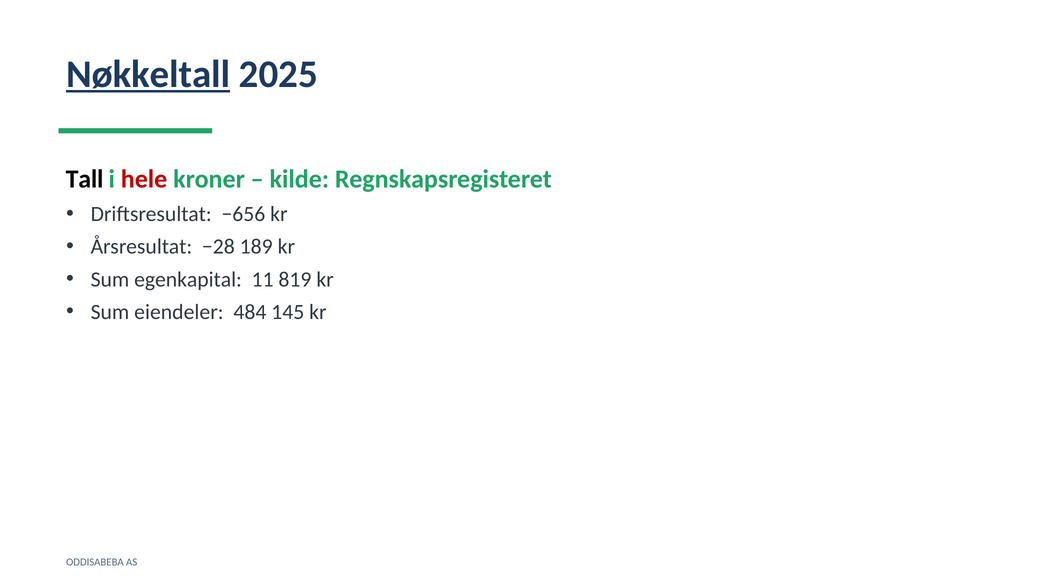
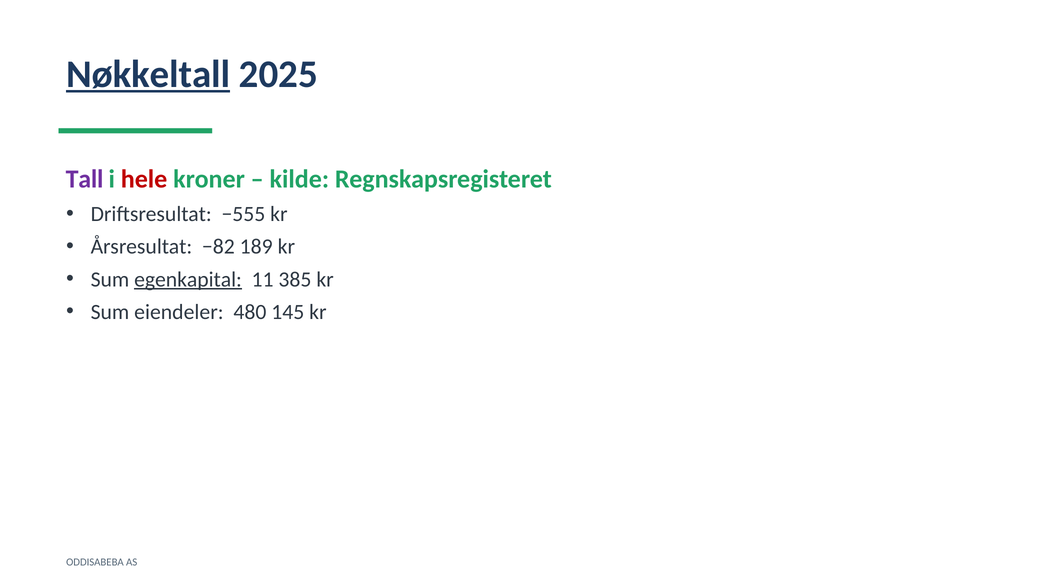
Tall colour: black -> purple
−656: −656 -> −555
−28: −28 -> −82
egenkapital underline: none -> present
819: 819 -> 385
484: 484 -> 480
